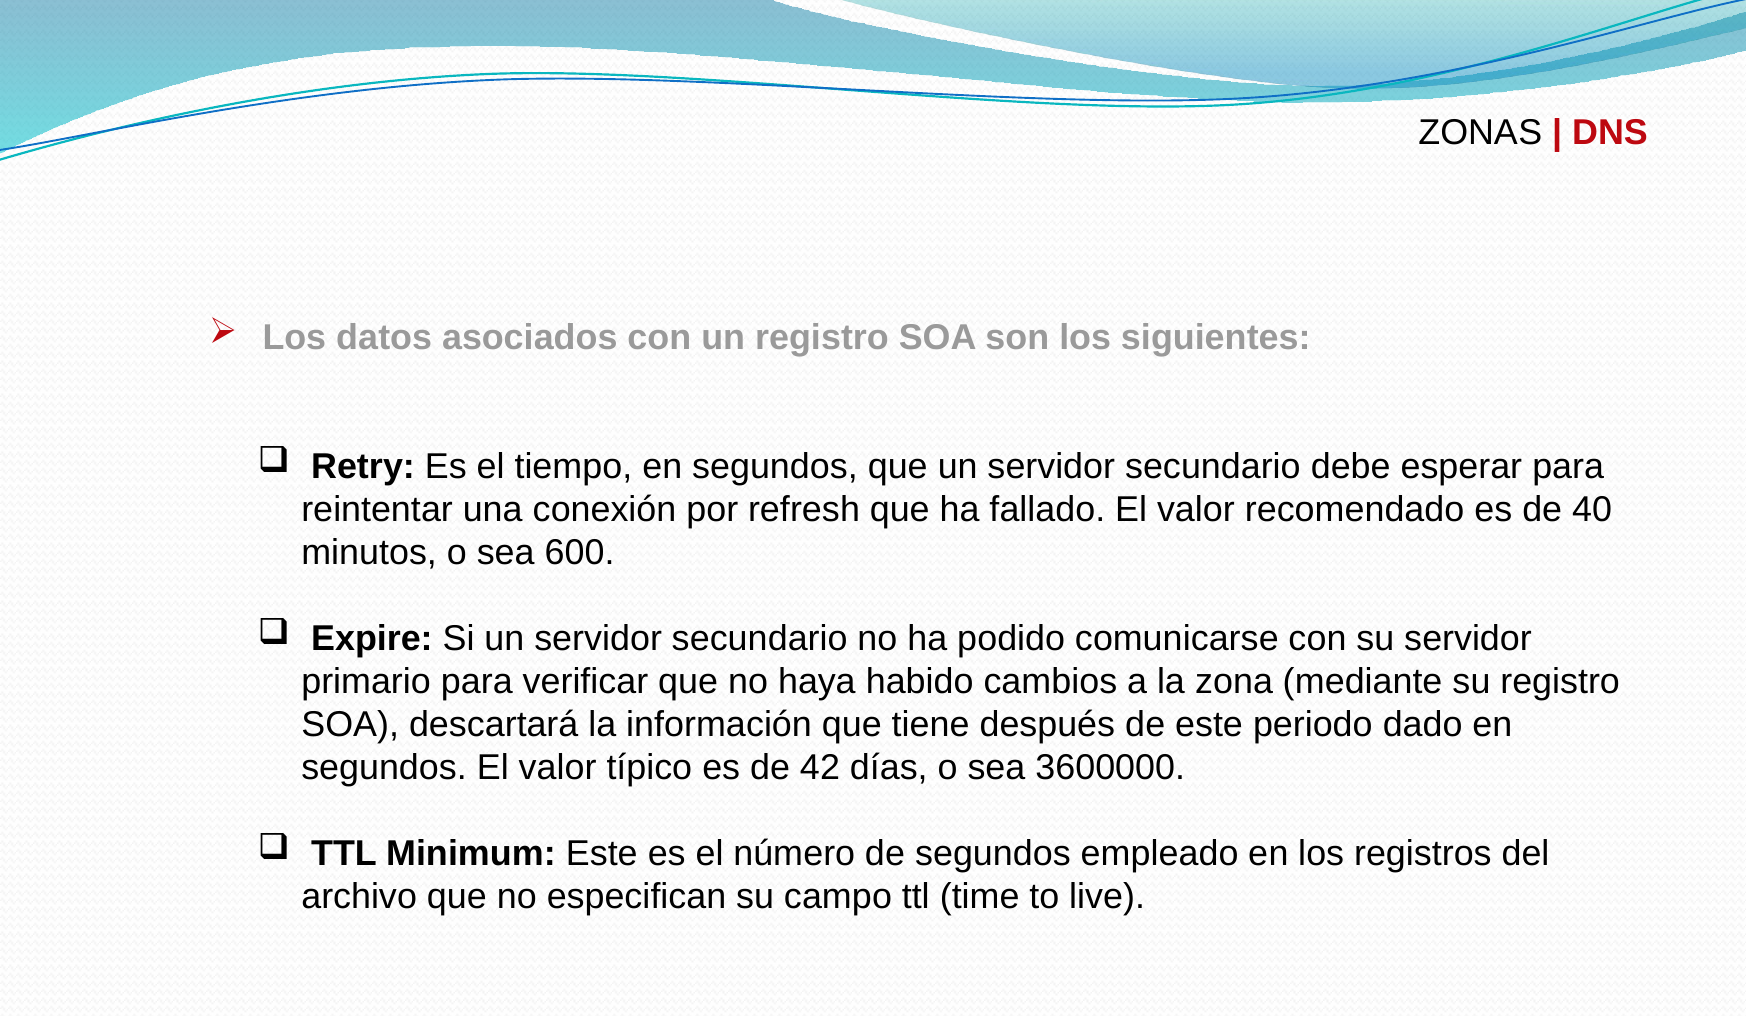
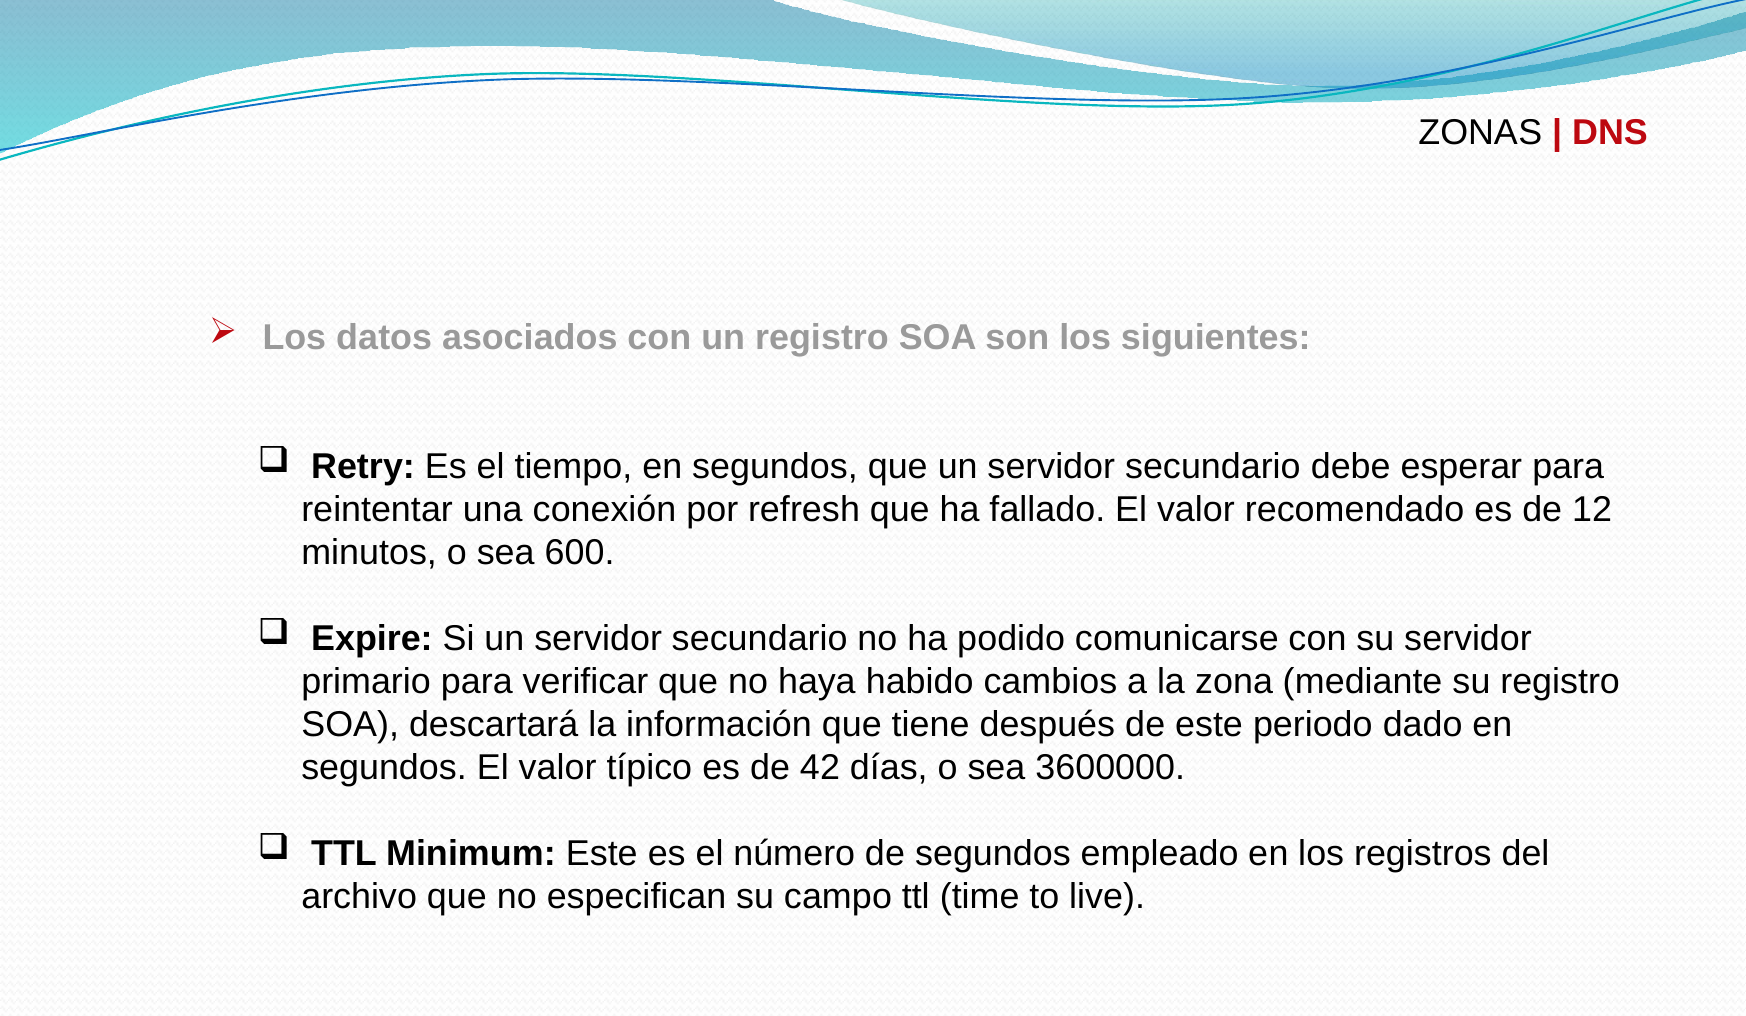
40: 40 -> 12
